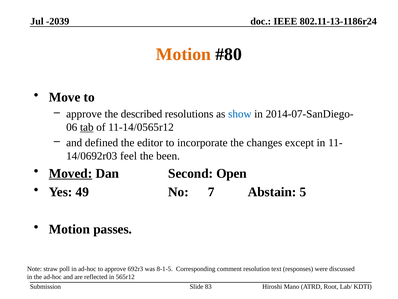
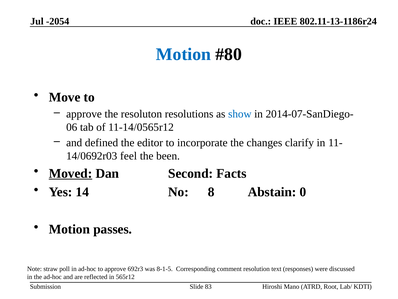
-2039: -2039 -> -2054
Motion at (183, 54) colour: orange -> blue
described: described -> resoluton
tab underline: present -> none
except: except -> clarify
Open: Open -> Facts
49: 49 -> 14
7: 7 -> 8
5: 5 -> 0
